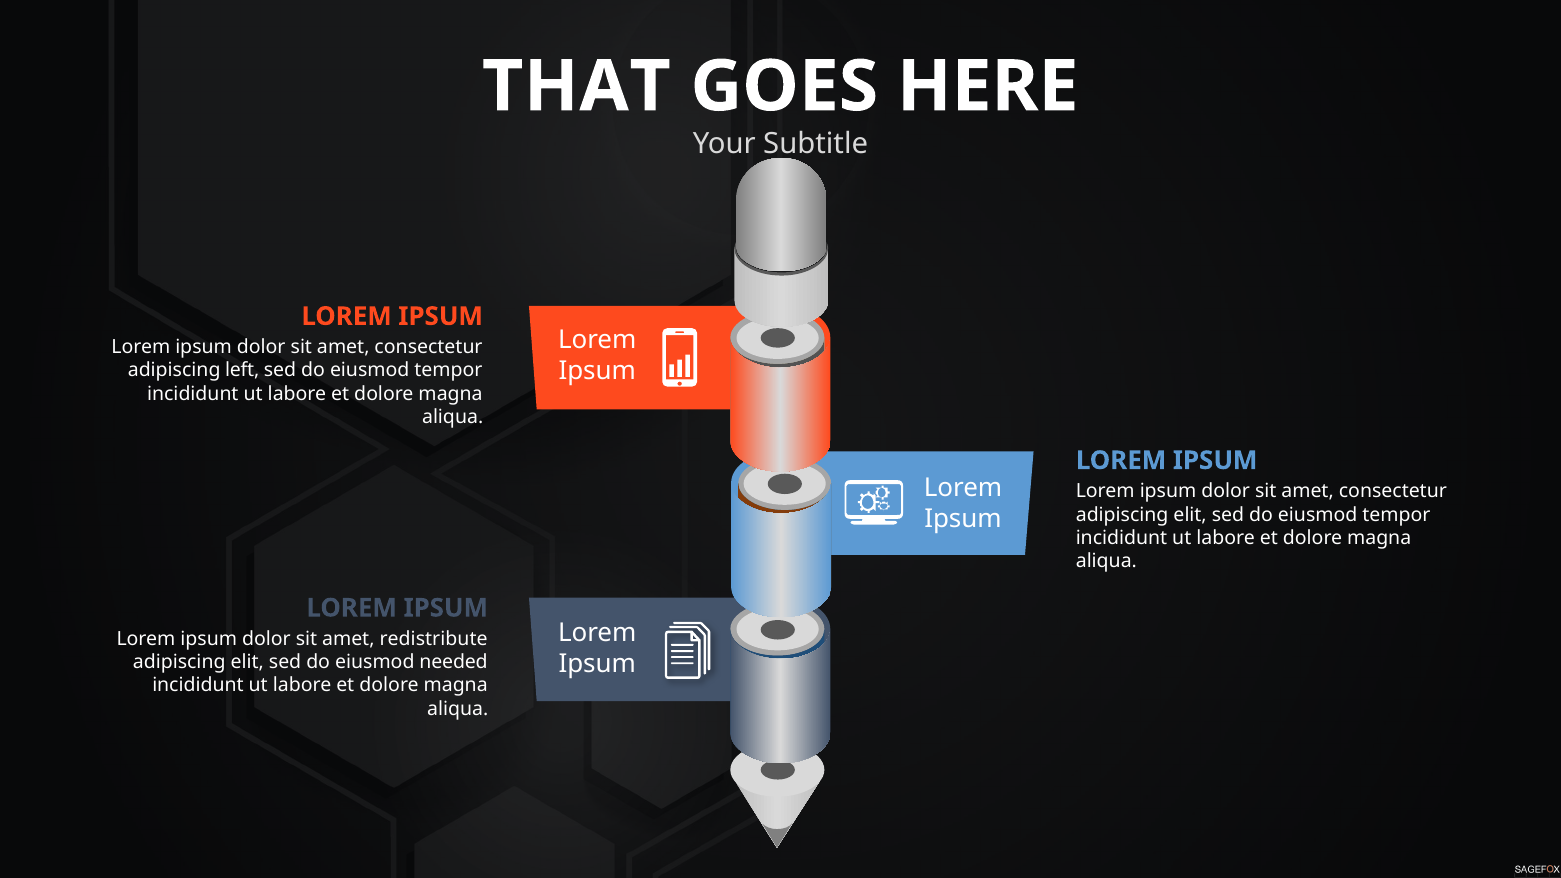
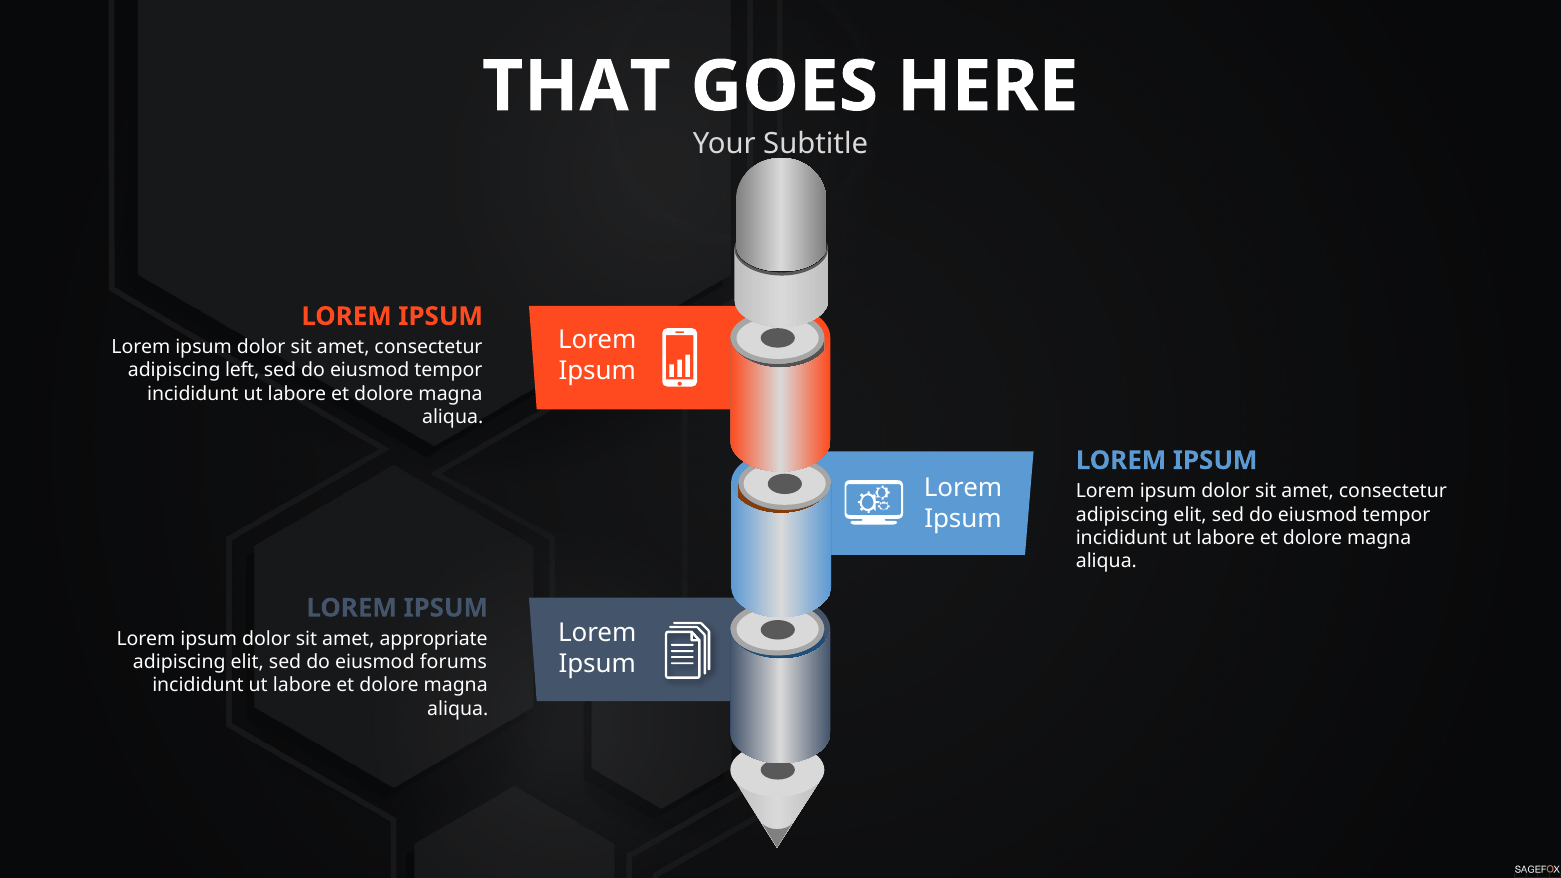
redistribute: redistribute -> appropriate
needed: needed -> forums
